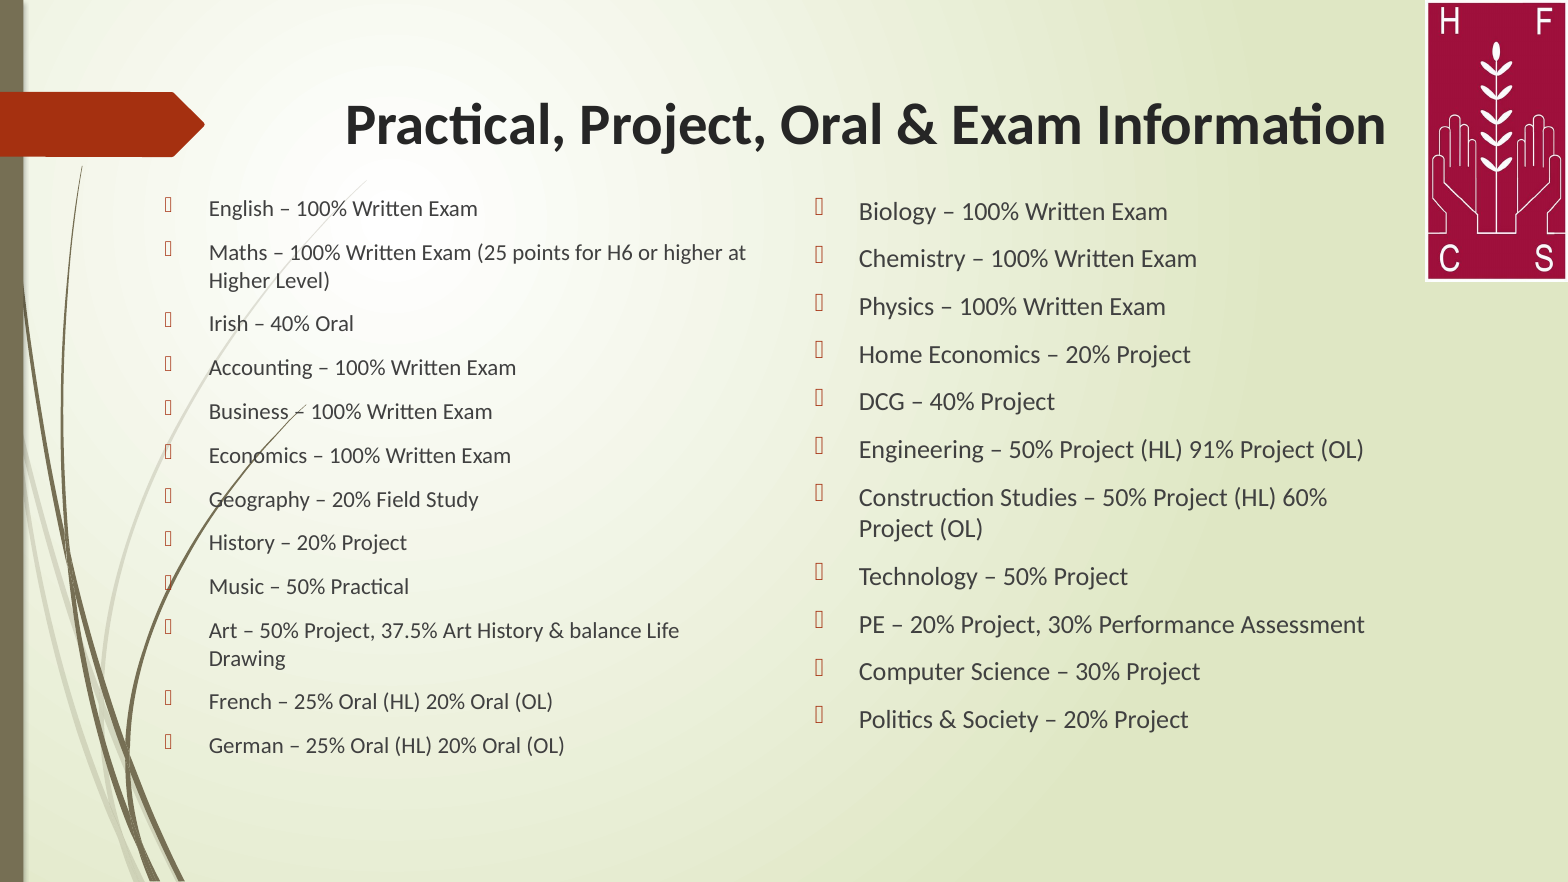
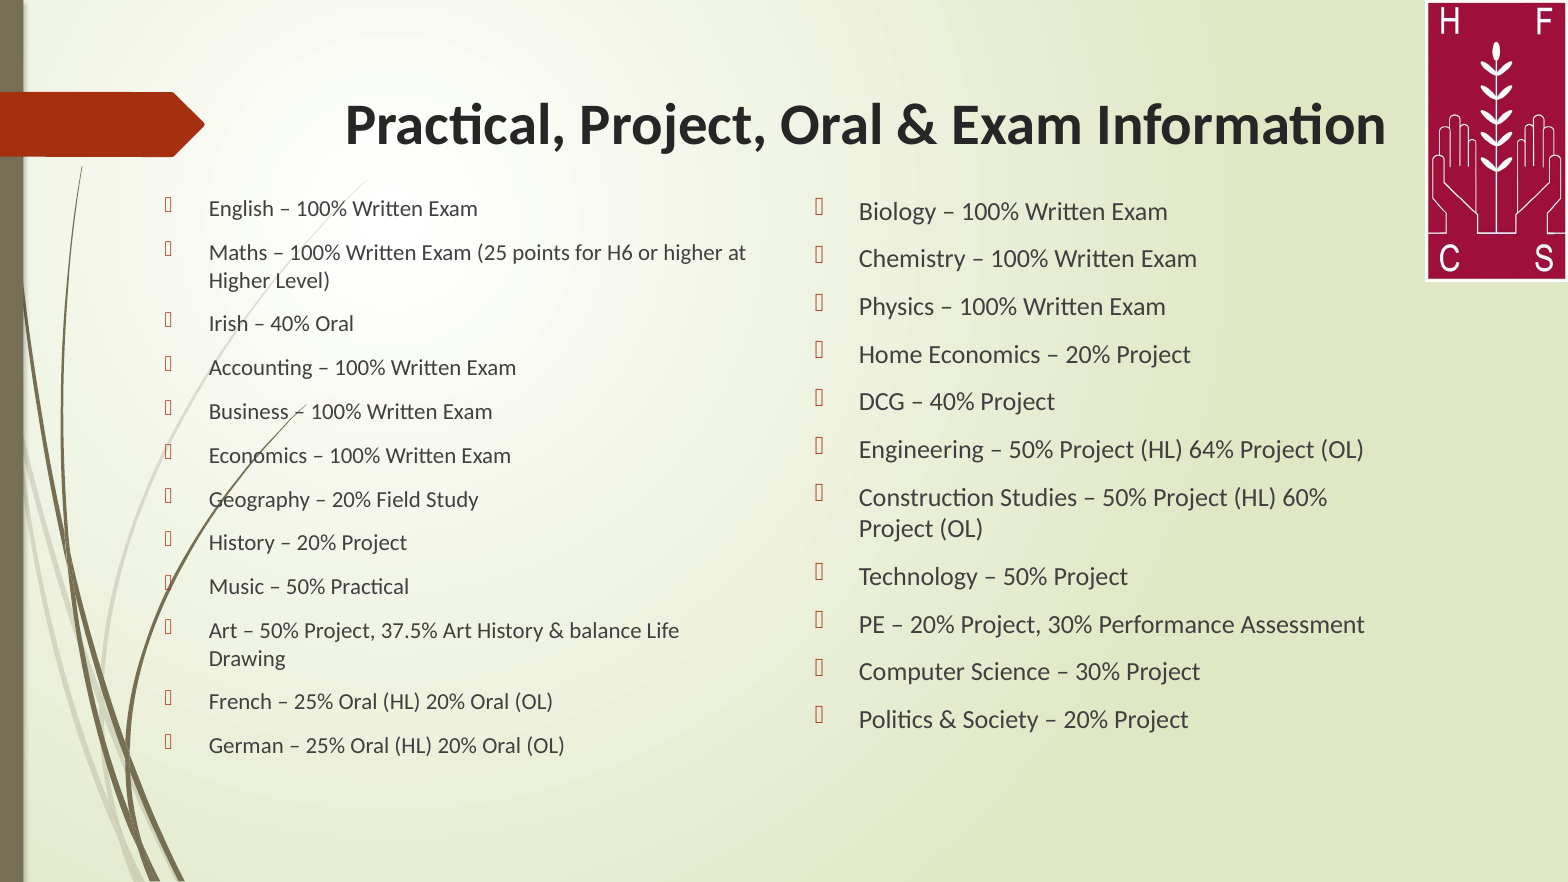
91%: 91% -> 64%
